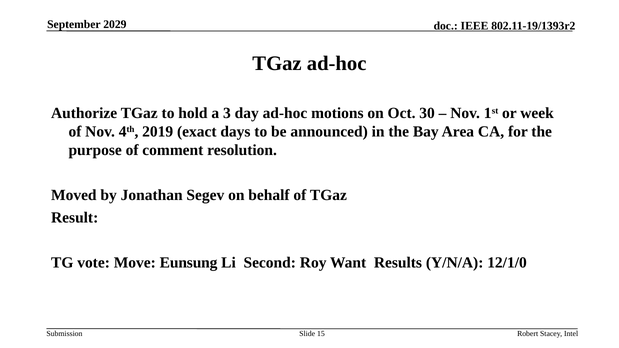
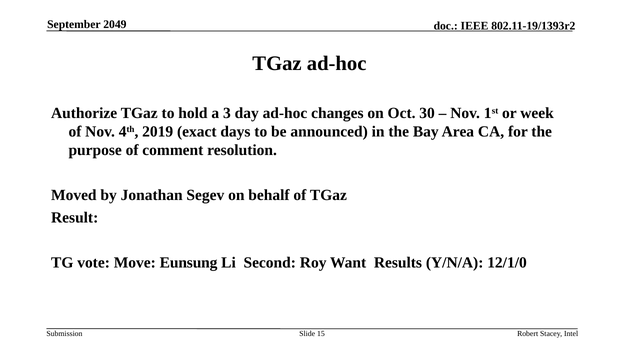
2029: 2029 -> 2049
motions: motions -> changes
